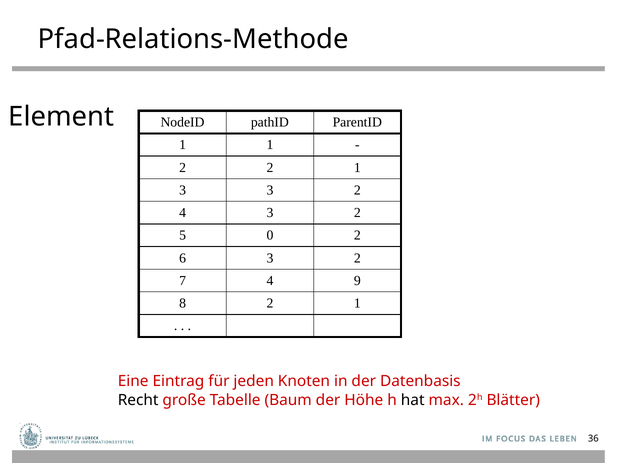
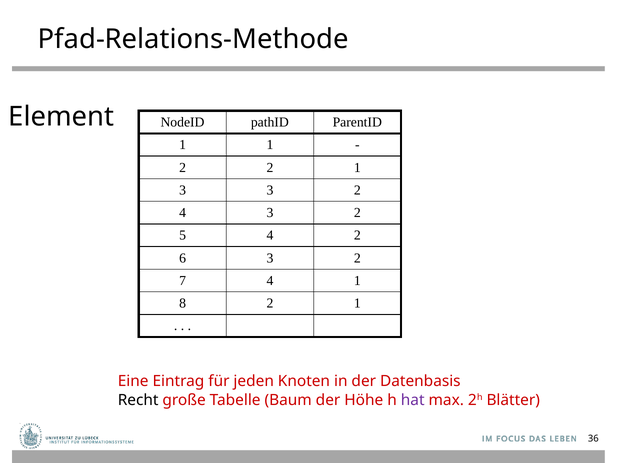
5 0: 0 -> 4
4 9: 9 -> 1
hat colour: black -> purple
